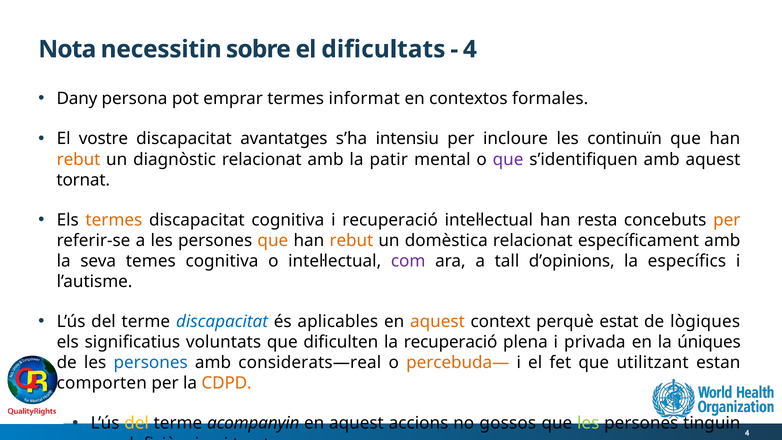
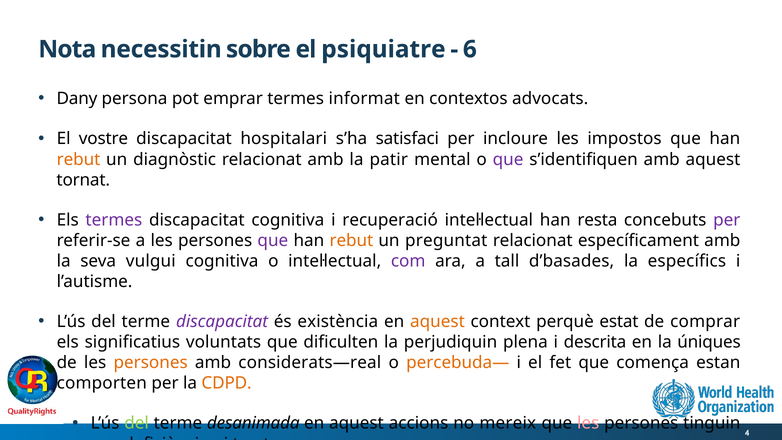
dificultats: dificultats -> psiquiatre
4: 4 -> 6
formales: formales -> advocats
avantatges: avantatges -> hospitalari
intensiu: intensiu -> satisfaci
continuïn: continuïn -> impostos
termes at (114, 220) colour: orange -> purple
per at (727, 220) colour: orange -> purple
que at (273, 240) colour: orange -> purple
domèstica: domèstica -> preguntat
temes: temes -> vulgui
d’opinions: d’opinions -> d’basades
discapacitat at (222, 322) colour: blue -> purple
aplicables: aplicables -> existència
lògiques: lògiques -> comprar
la recuperació: recuperació -> perjudiquin
privada: privada -> descrita
persones at (151, 363) colour: blue -> orange
utilitzant: utilitzant -> comença
del at (137, 423) colour: yellow -> light green
acompanyin: acompanyin -> desanimada
gossos: gossos -> mereix
les at (588, 423) colour: light green -> pink
